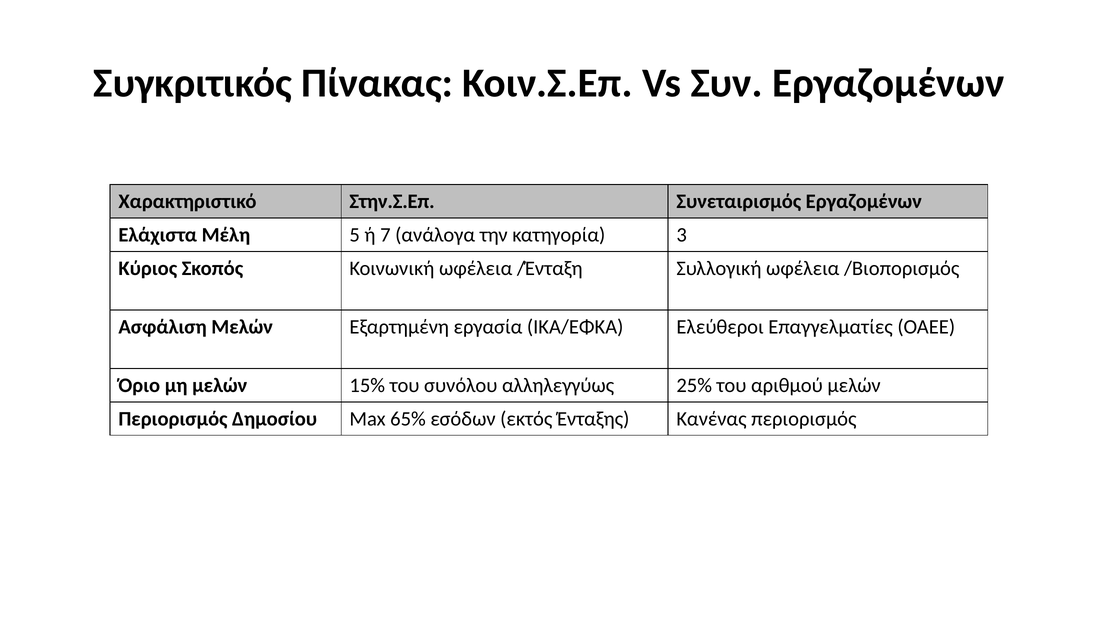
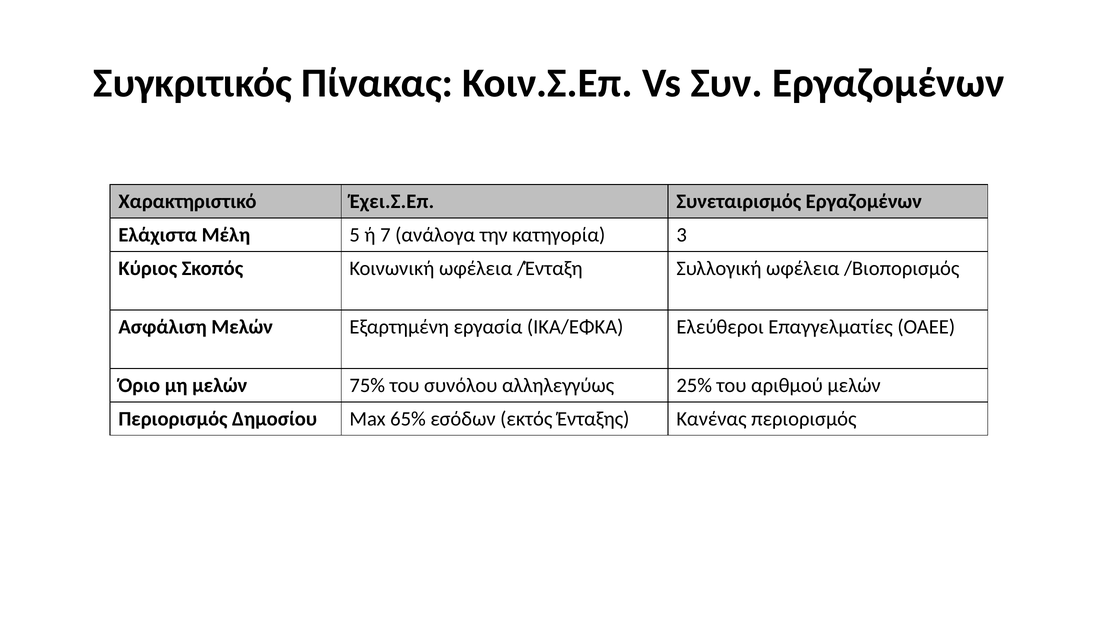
Στην.Σ.Επ: Στην.Σ.Επ -> Έχει.Σ.Επ
15%: 15% -> 75%
